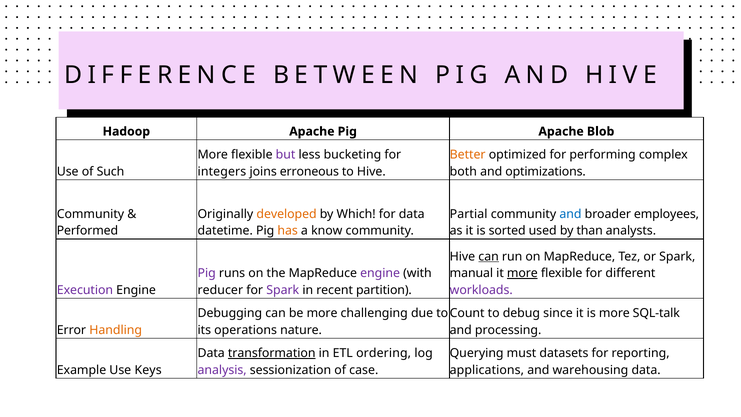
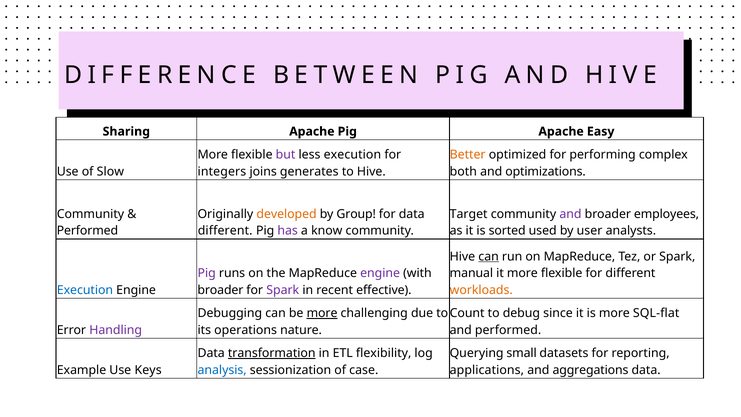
Hadoop: Hadoop -> Sharing
Blob: Blob -> Easy
less bucketing: bucketing -> execution
Such: Such -> Slow
erroneous: erroneous -> generates
Which: Which -> Group
Partial: Partial -> Target
and at (570, 214) colour: blue -> purple
datetime at (225, 231): datetime -> different
has colour: orange -> purple
than: than -> user
more at (522, 273) underline: present -> none
Execution at (85, 290) colour: purple -> blue
reducer at (220, 290): reducer -> broader
partition: partition -> effective
workloads colour: purple -> orange
more at (322, 313) underline: none -> present
SQL-talk: SQL-talk -> SQL-flat
Handling colour: orange -> purple
and processing: processing -> performed
ordering: ordering -> flexibility
must: must -> small
analysis colour: purple -> blue
warehousing: warehousing -> aggregations
